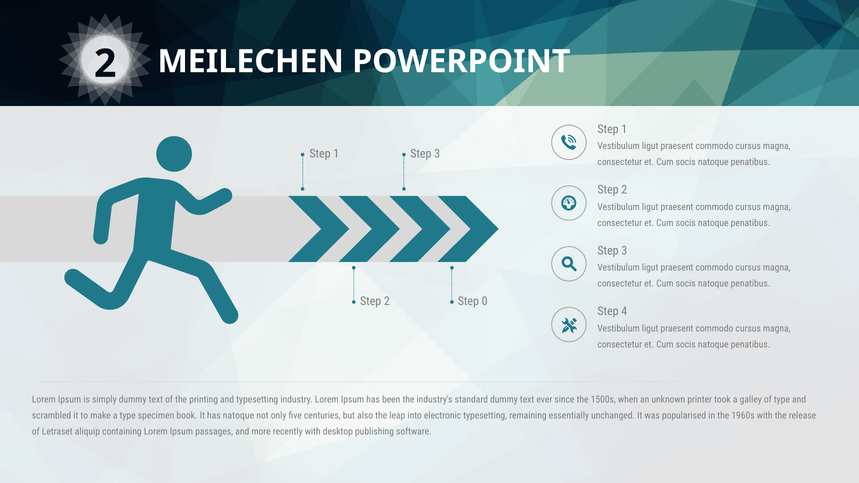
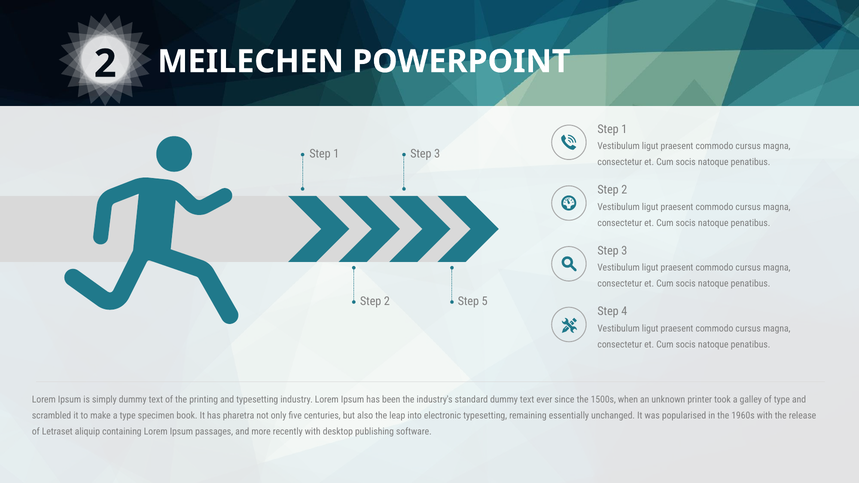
0: 0 -> 5
has natoque: natoque -> pharetra
